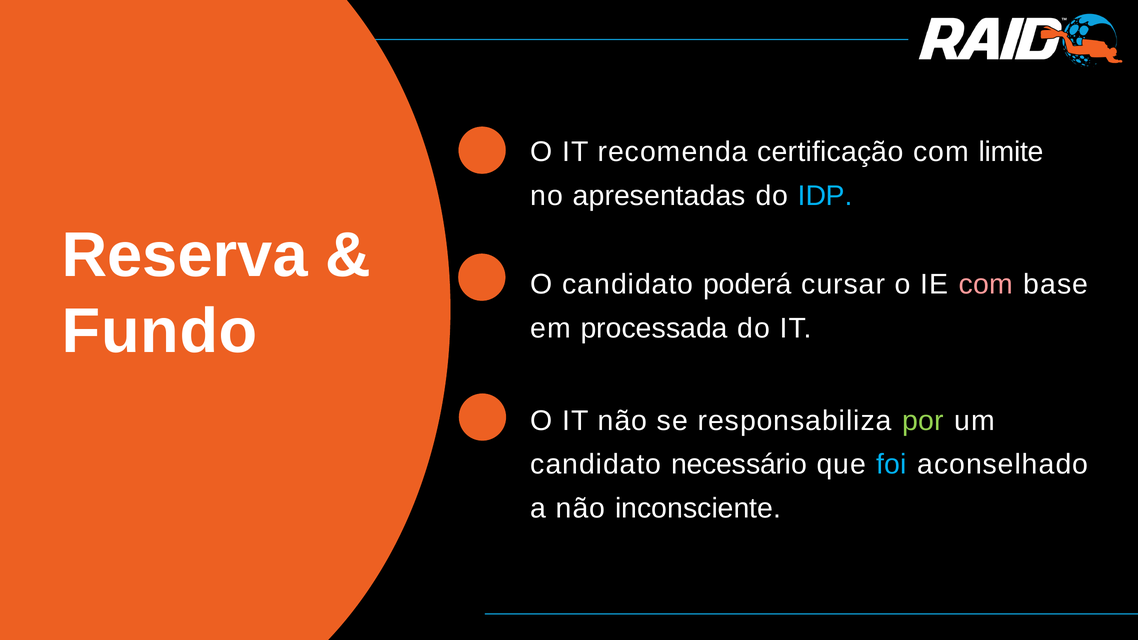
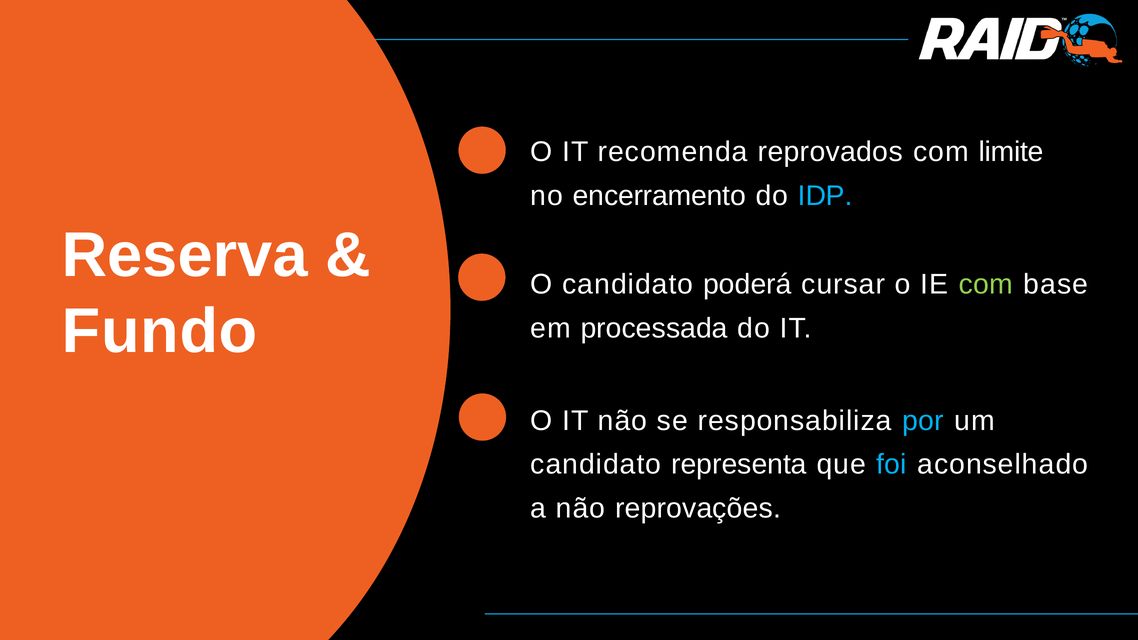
certificação: certificação -> reprovados
apresentadas: apresentadas -> encerramento
com at (986, 285) colour: pink -> light green
por colour: light green -> light blue
necessário: necessário -> representa
inconsciente: inconsciente -> reprovações
